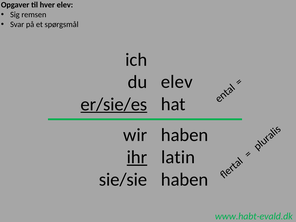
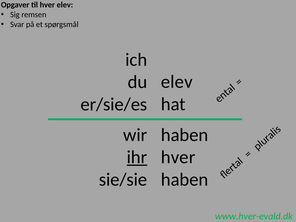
er/sie/es underline: present -> none
latin at (178, 157): latin -> hver
www.habt-evald.dk: www.habt-evald.dk -> www.hver-evald.dk
